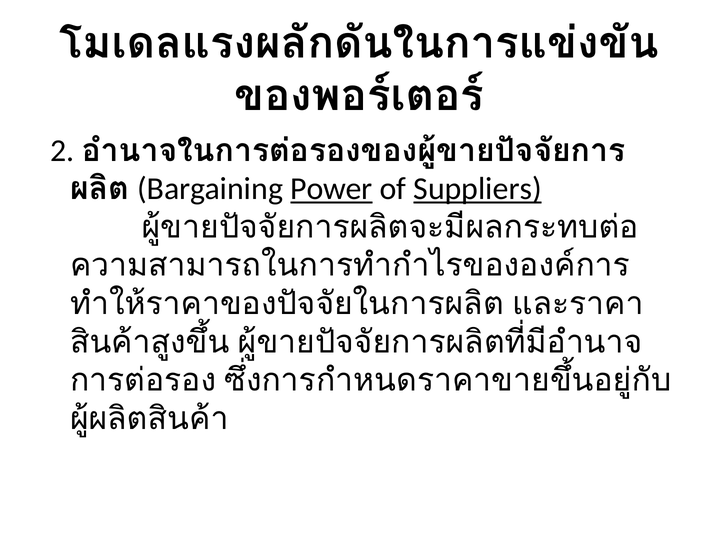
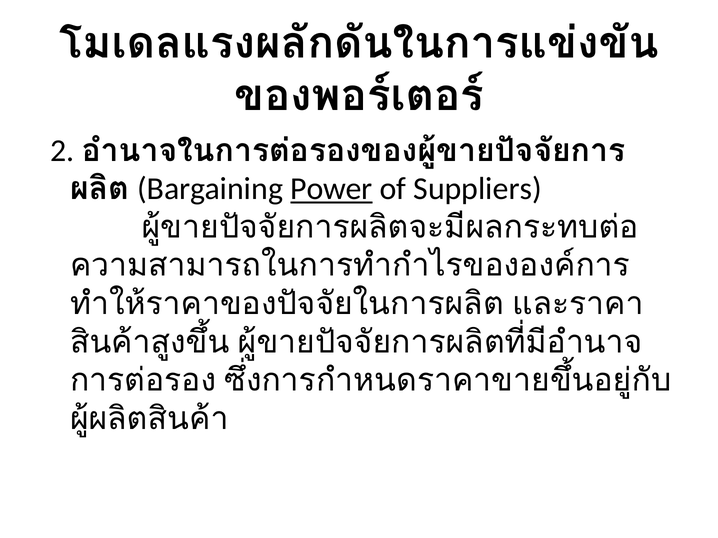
Suppliers underline: present -> none
